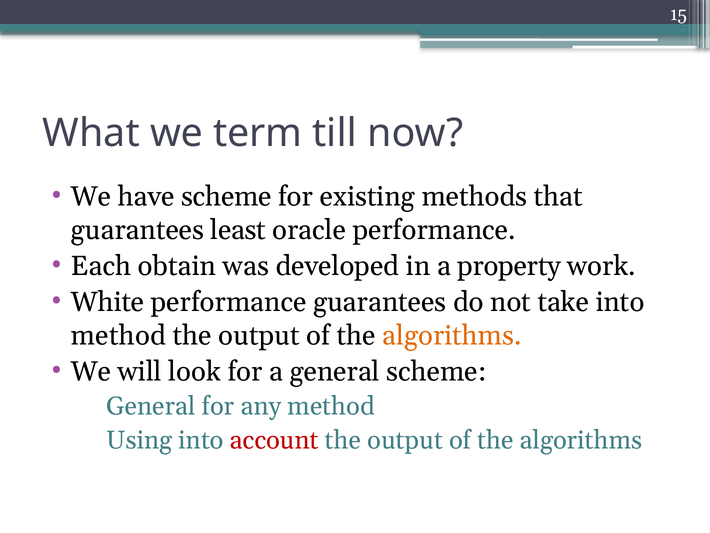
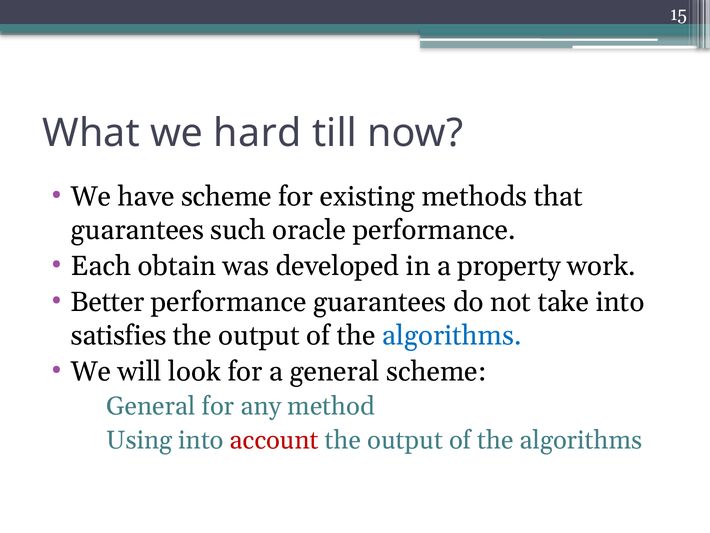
term: term -> hard
least: least -> such
White: White -> Better
method at (118, 335): method -> satisfies
algorithms at (452, 335) colour: orange -> blue
